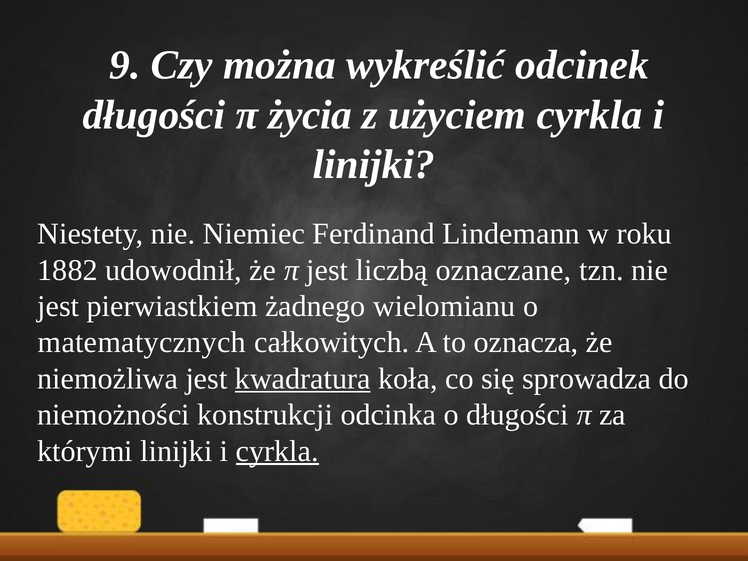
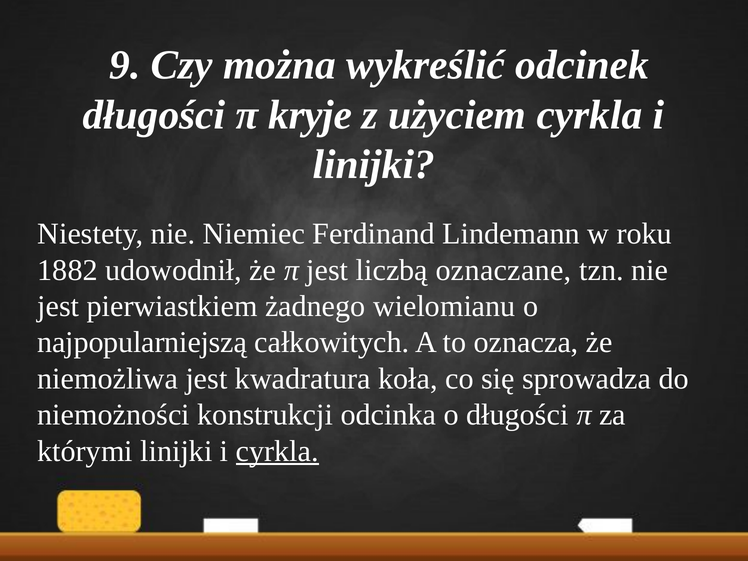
życia: życia -> kryje
matematycznych: matematycznych -> najpopularniejszą
kwadratura underline: present -> none
